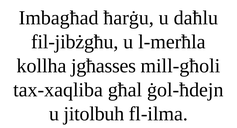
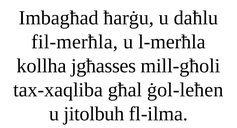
fil-jibżgħu: fil-jibżgħu -> fil-merħla
ġol-ħdejn: ġol-ħdejn -> ġol-leħen
